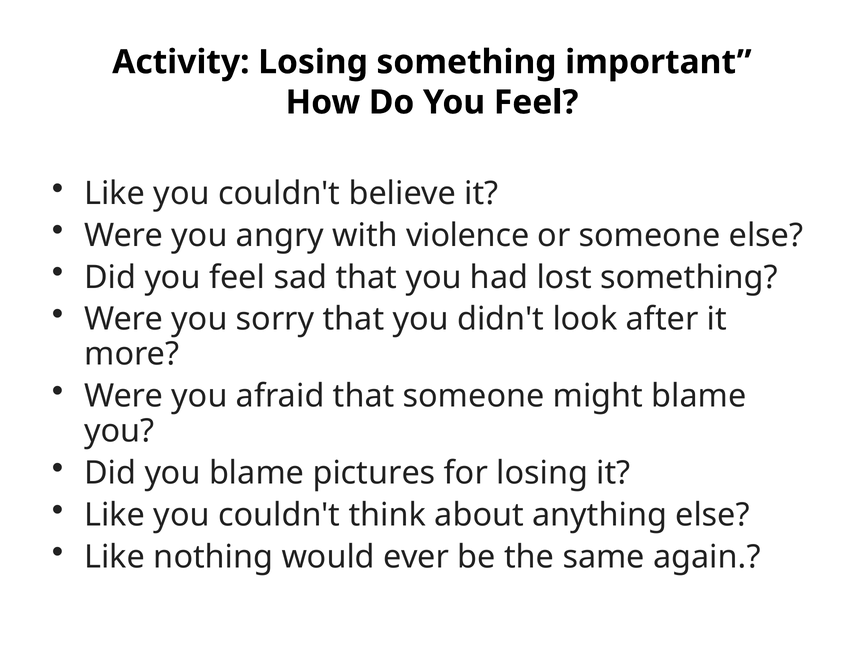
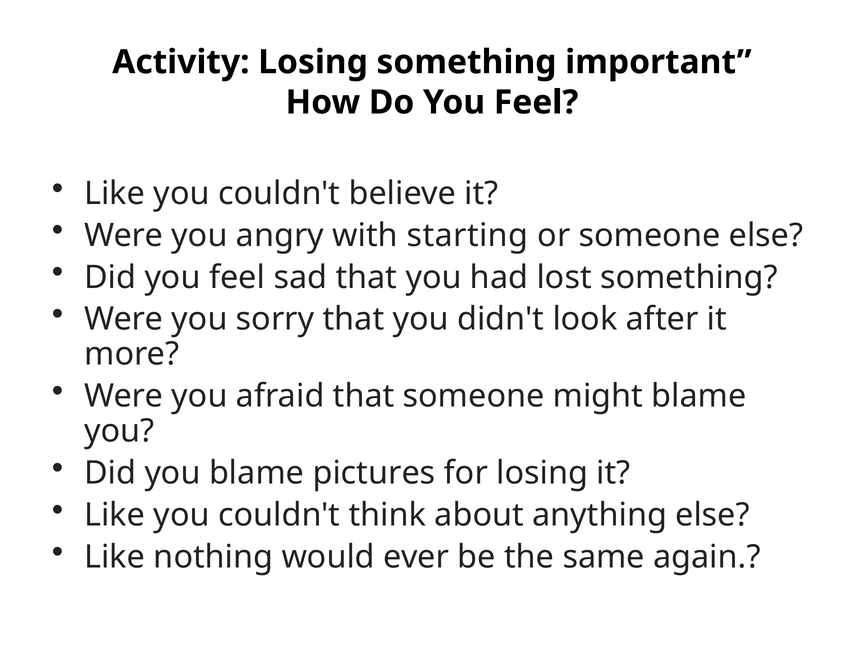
violence: violence -> starting
